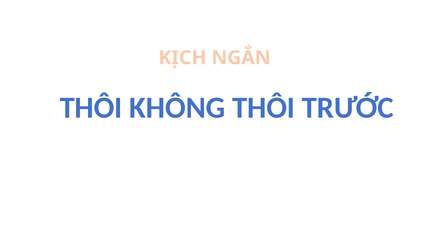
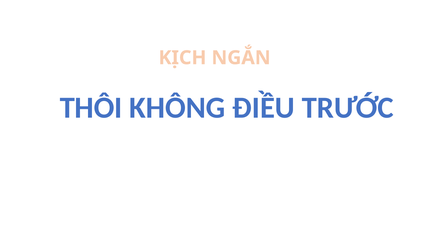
KHÔNG THÔI: THÔI -> ĐIỀU
